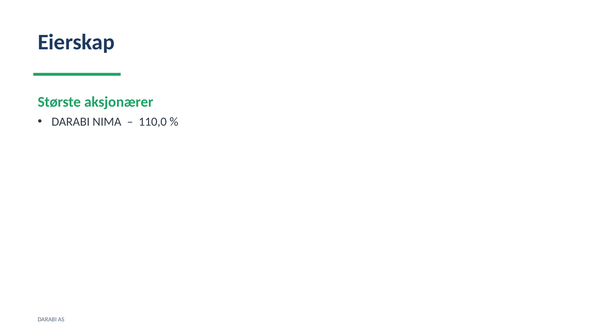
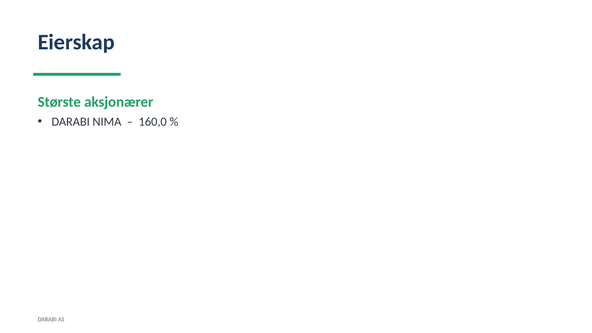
110,0: 110,0 -> 160,0
